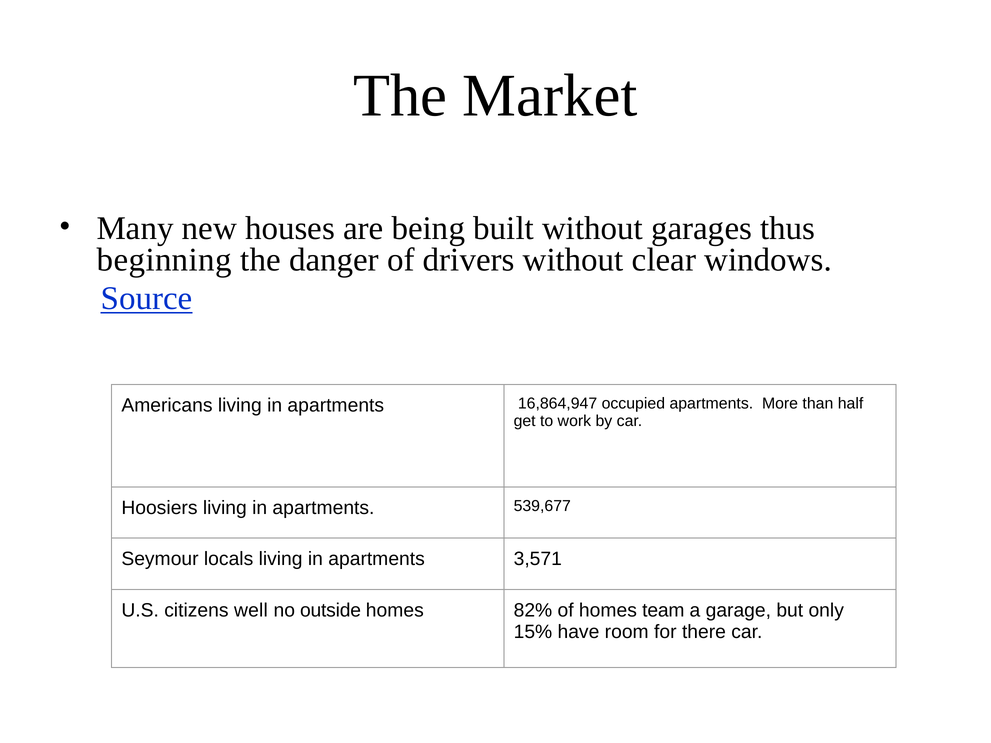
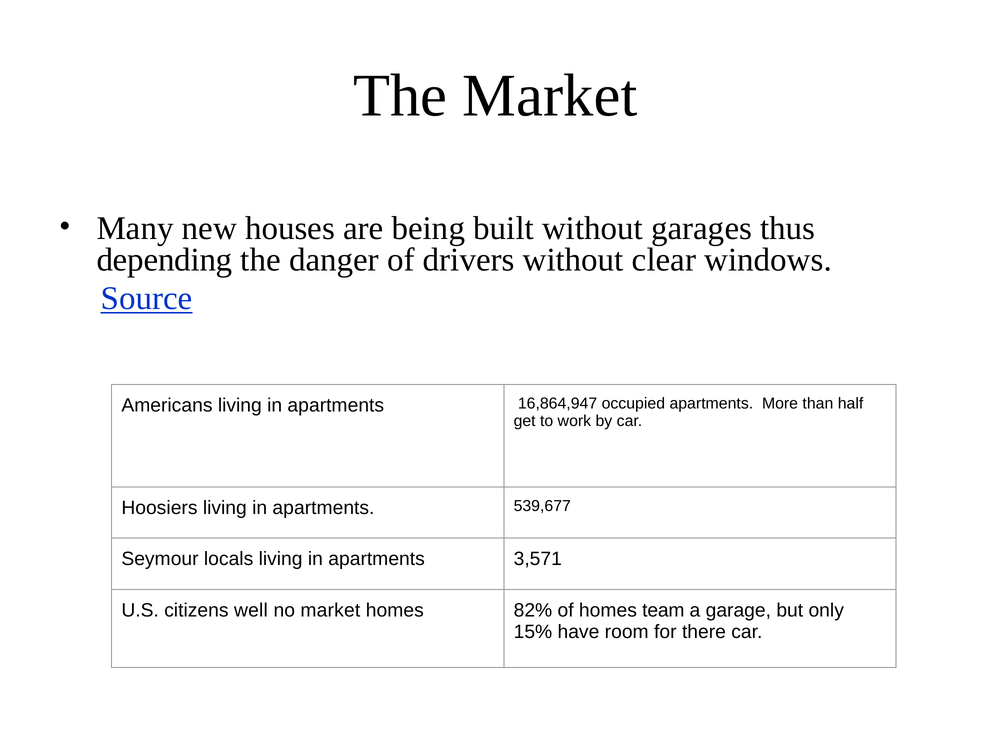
beginning: beginning -> depending
no outside: outside -> market
